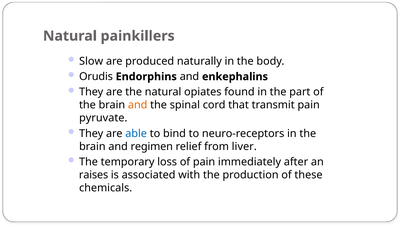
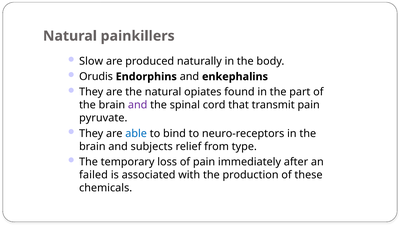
and at (138, 105) colour: orange -> purple
regimen: regimen -> subjects
liver: liver -> type
raises: raises -> failed
